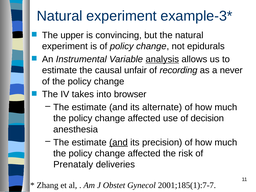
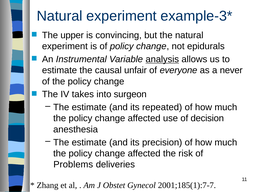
recording: recording -> everyone
browser: browser -> surgeon
alternate: alternate -> repeated
and at (118, 142) underline: present -> none
Prenataly: Prenataly -> Problems
